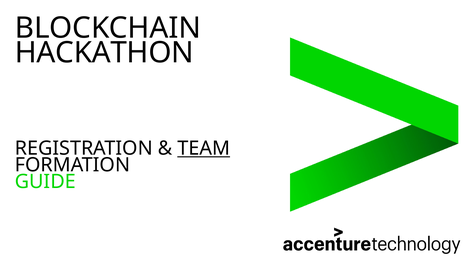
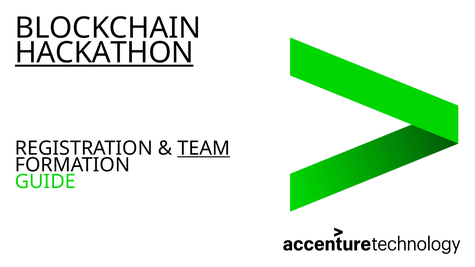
HACKATHON underline: none -> present
